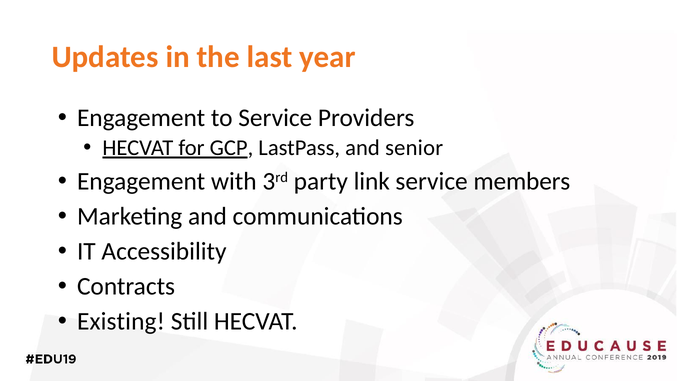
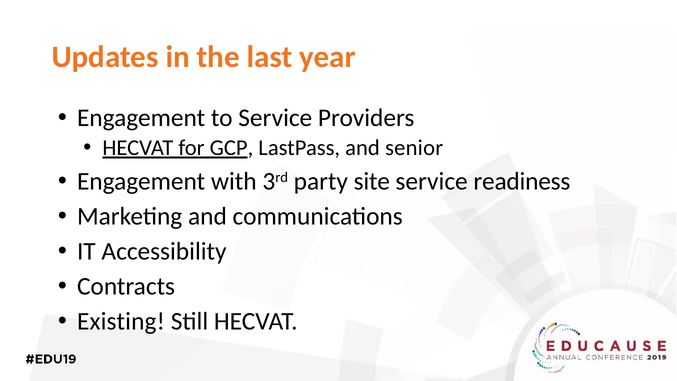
link: link -> site
members: members -> readiness
